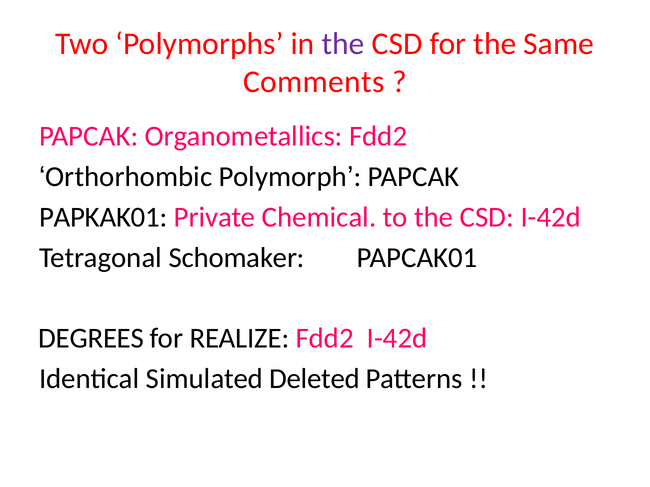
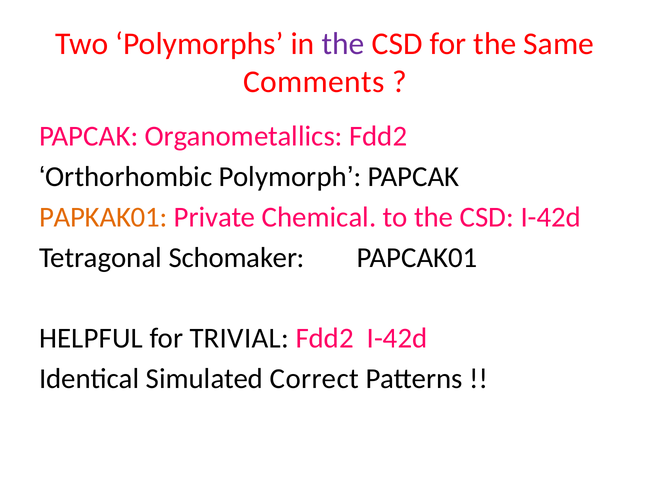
PAPKAK01 colour: black -> orange
DEGREES: DEGREES -> HELPFUL
REALIZE: REALIZE -> TRIVIAL
Deleted: Deleted -> Correct
